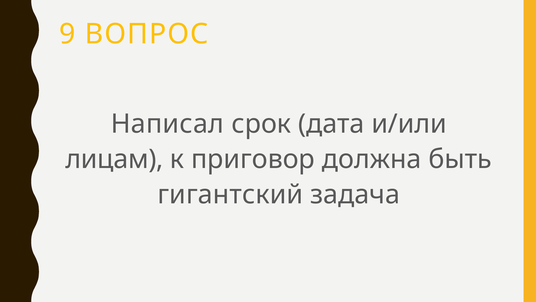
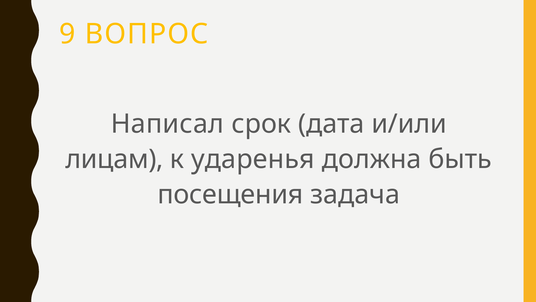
приговор: приговор -> ударенья
гигантский: гигантский -> посещения
